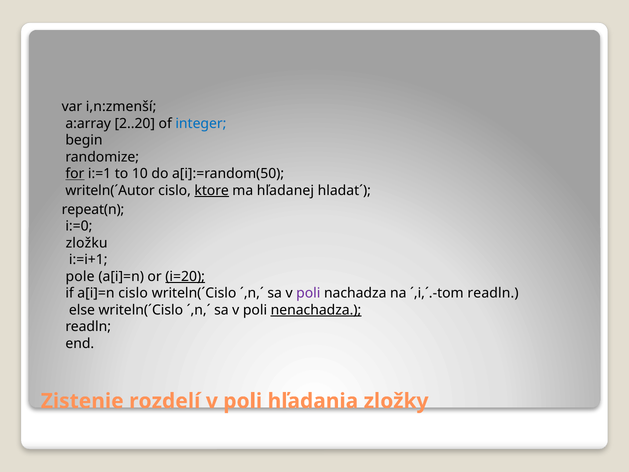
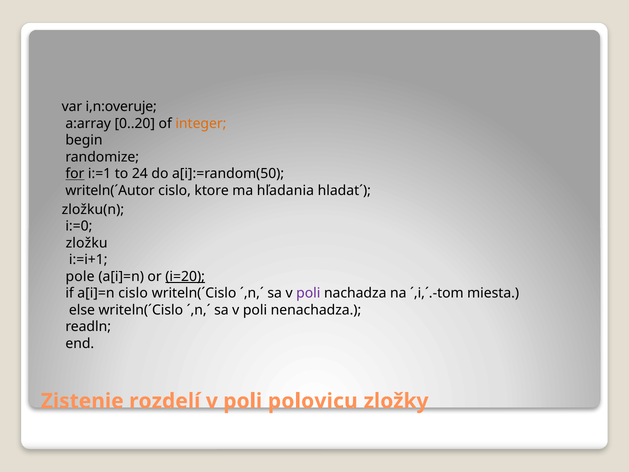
i,n:zmenší: i,n:zmenší -> i,n:overuje
2..20: 2..20 -> 0..20
integer colour: blue -> orange
10: 10 -> 24
ktore underline: present -> none
hľadanej: hľadanej -> hľadania
repeat(n: repeat(n -> zložku(n
´,i,´.-tom readln: readln -> miesta
nenachadza underline: present -> none
hľadania: hľadania -> polovicu
